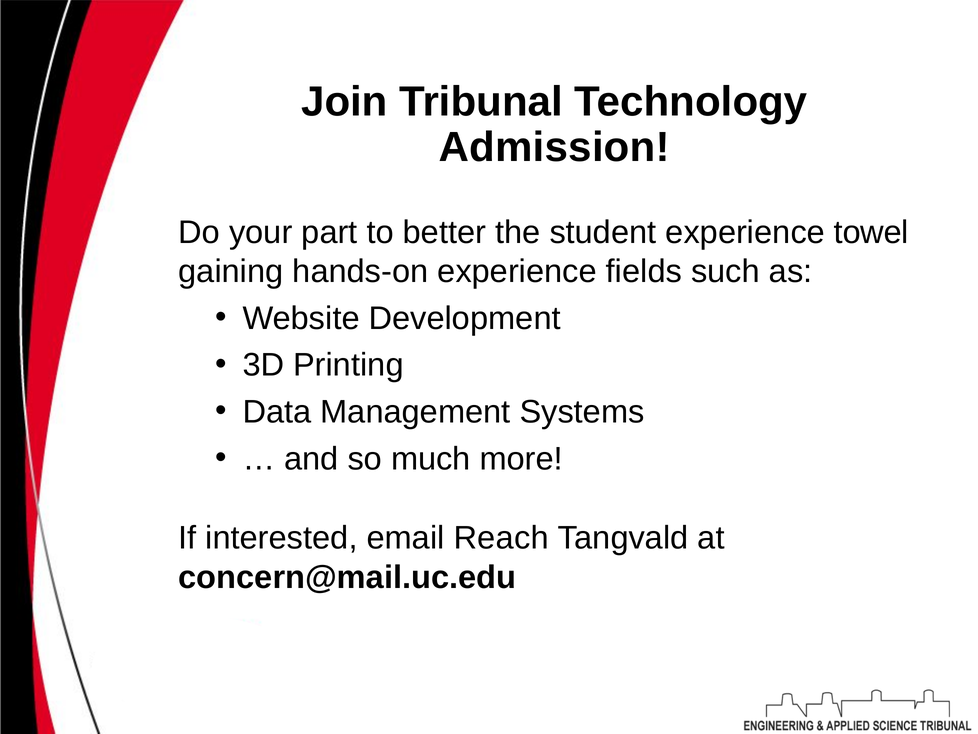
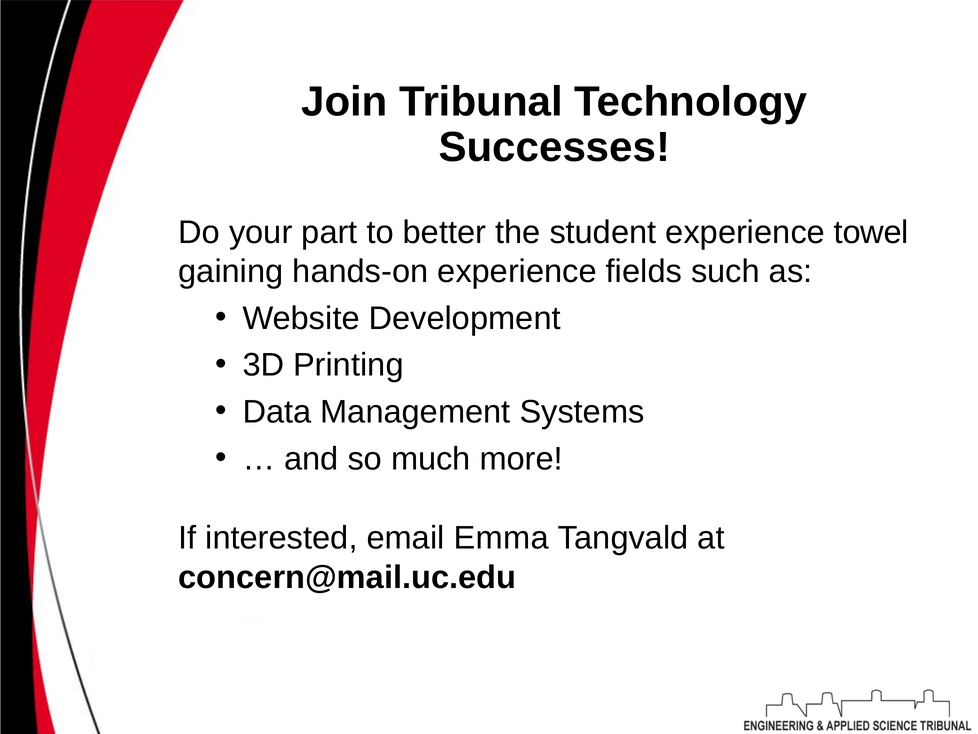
Admission: Admission -> Successes
Reach: Reach -> Emma
